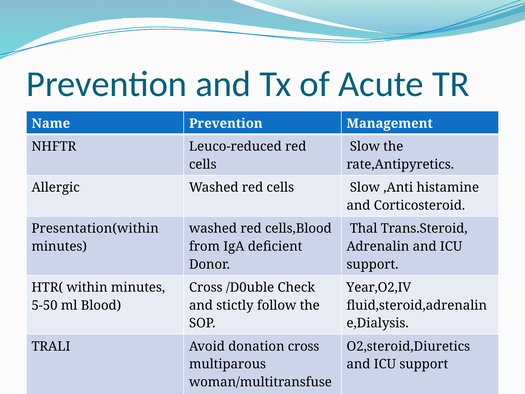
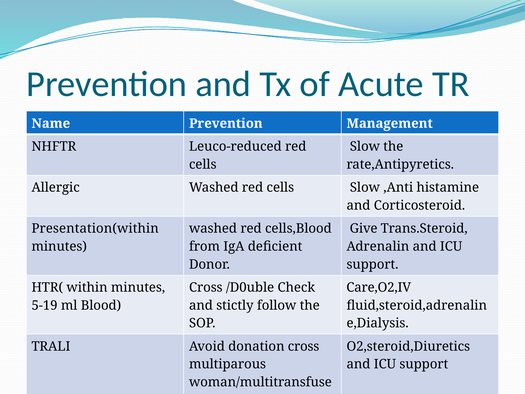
Thal: Thal -> Give
Year,O2,IV: Year,O2,IV -> Care,O2,IV
5-50: 5-50 -> 5-19
